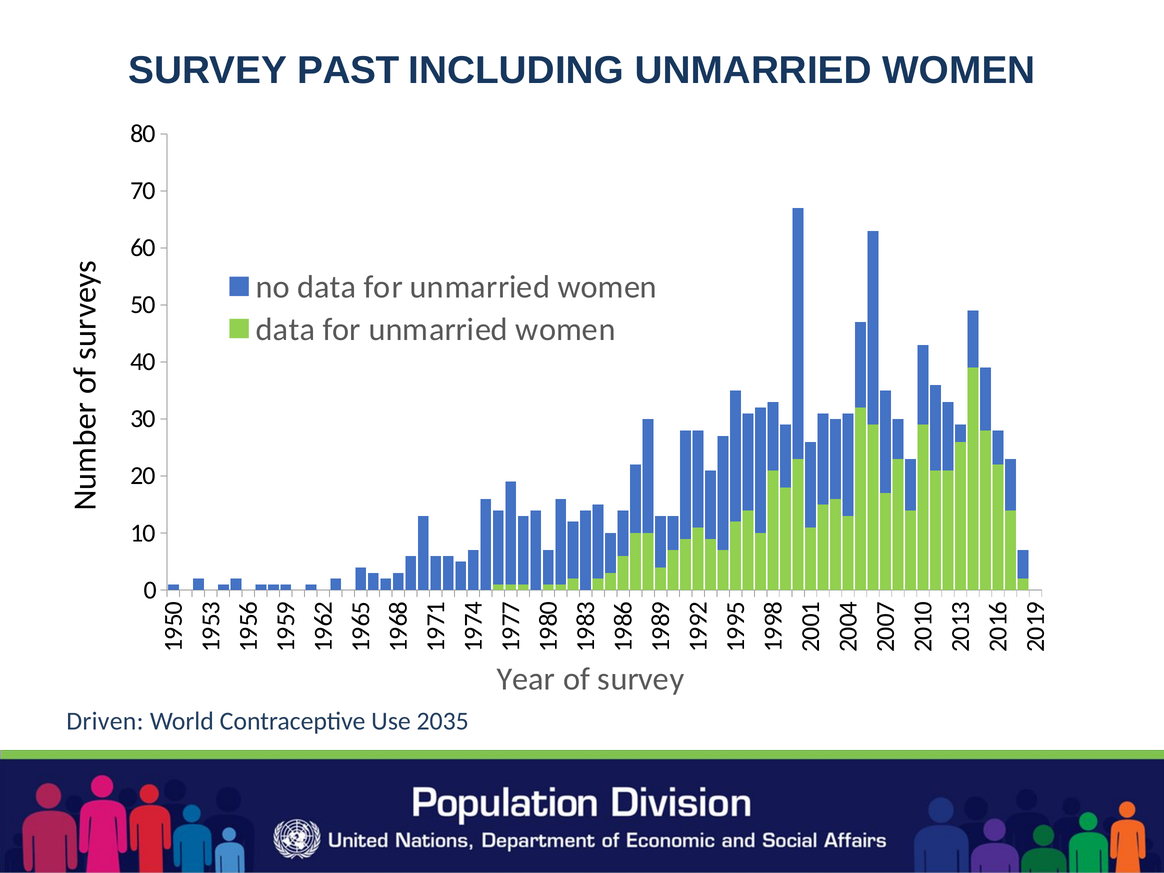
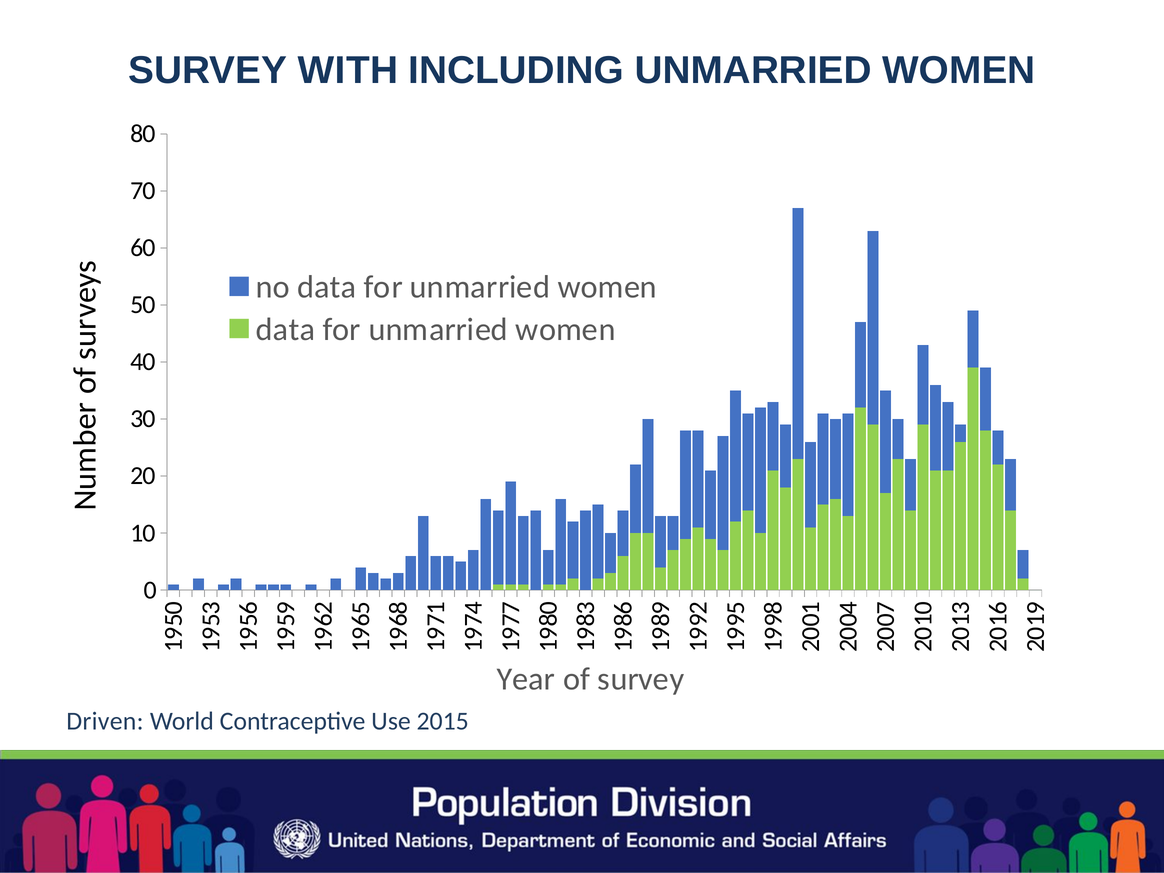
PAST: PAST -> WITH
2035: 2035 -> 2015
